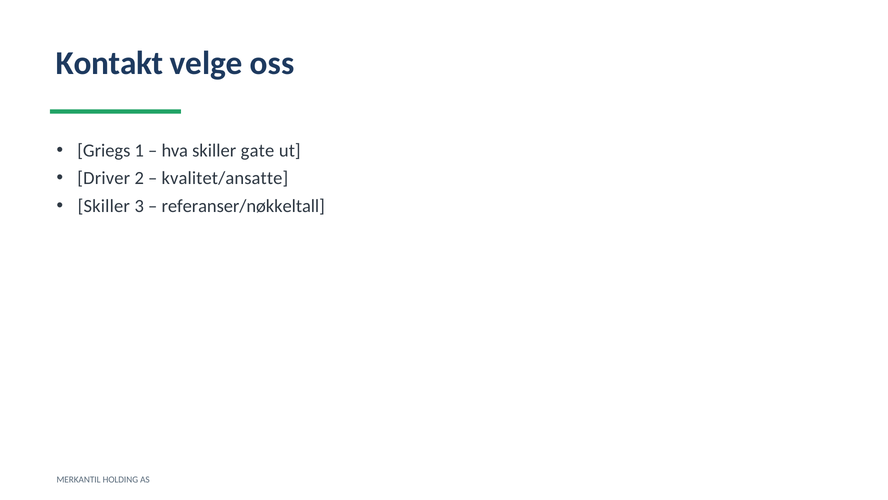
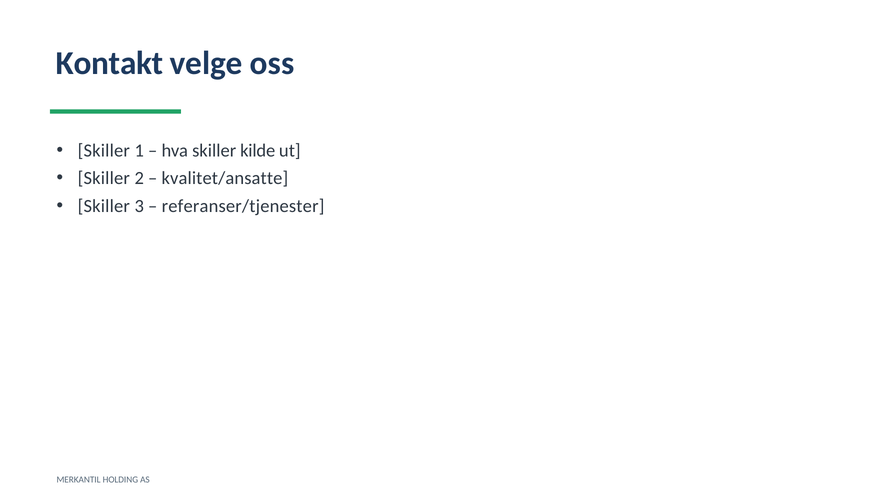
Griegs at (104, 150): Griegs -> Skiller
gate: gate -> kilde
Driver at (104, 178): Driver -> Skiller
referanser/nøkkeltall: referanser/nøkkeltall -> referanser/tjenester
